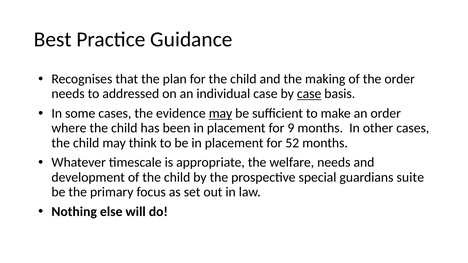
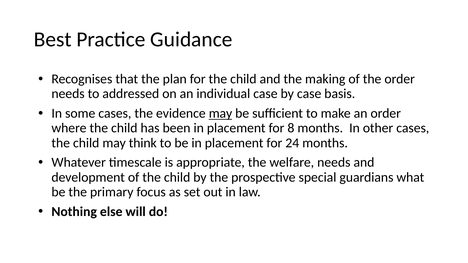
case at (309, 94) underline: present -> none
9: 9 -> 8
52: 52 -> 24
suite: suite -> what
